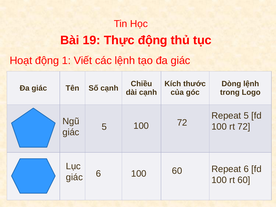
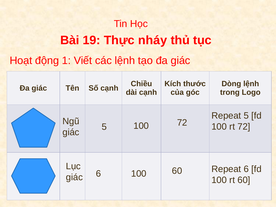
Thực động: động -> nháy
